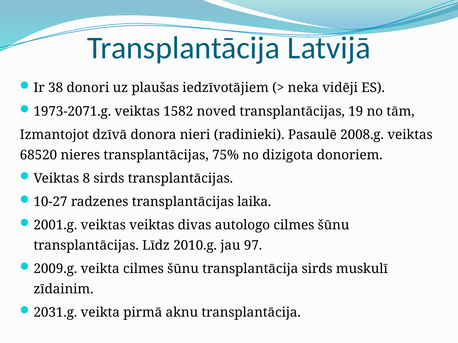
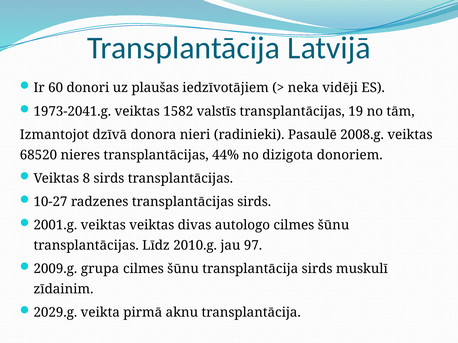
38: 38 -> 60
1973-2071.g: 1973-2071.g -> 1973-2041.g
noved: noved -> valstīs
75%: 75% -> 44%
transplantācijas laika: laika -> sirds
2009.g veikta: veikta -> grupa
2031.g: 2031.g -> 2029.g
